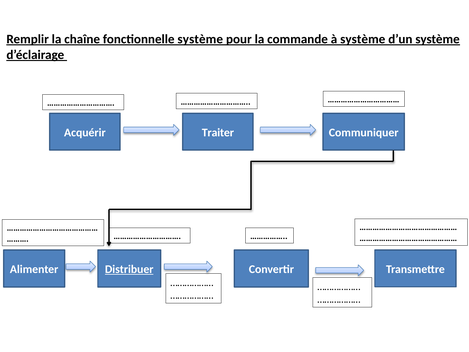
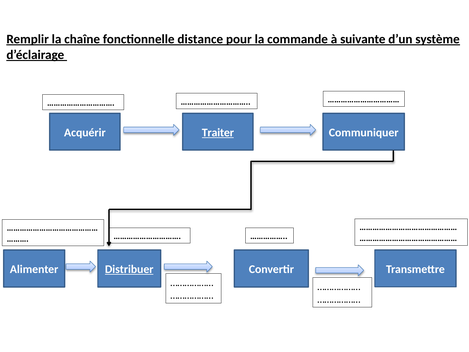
fonctionnelle système: système -> distance
à système: système -> suivante
Traiter underline: none -> present
